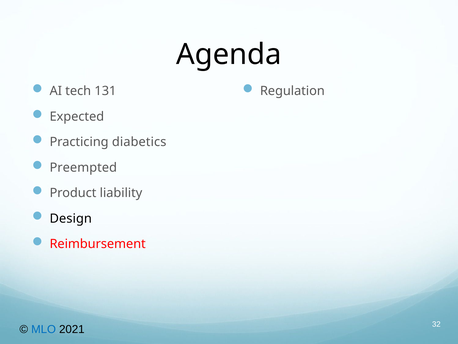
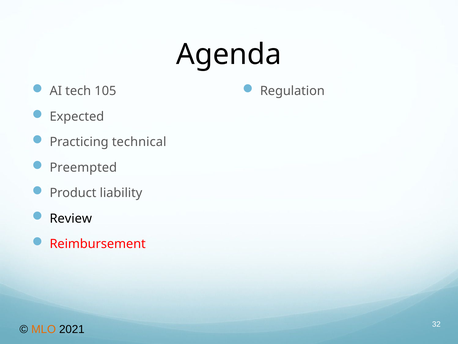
131: 131 -> 105
diabetics: diabetics -> technical
Design: Design -> Review
MLO colour: blue -> orange
